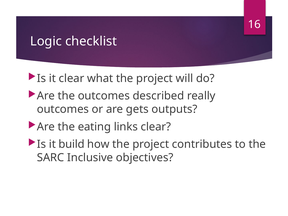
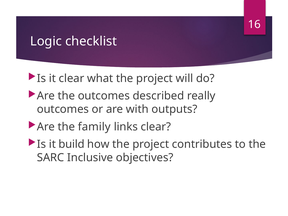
gets: gets -> with
eating: eating -> family
